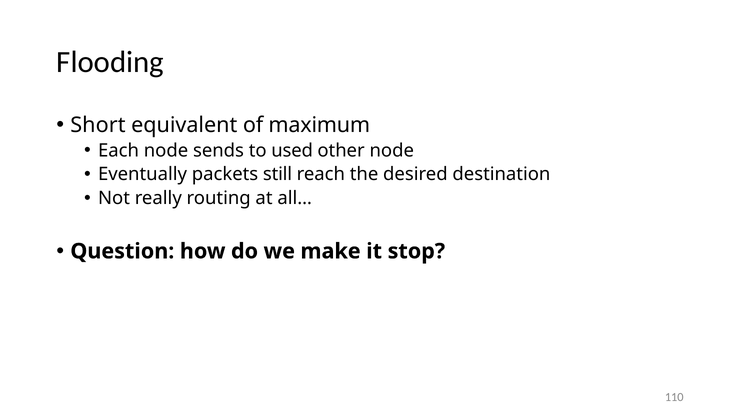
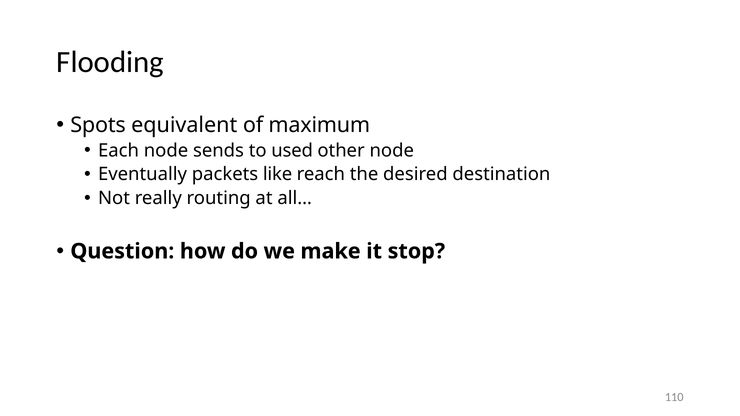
Short: Short -> Spots
still: still -> like
